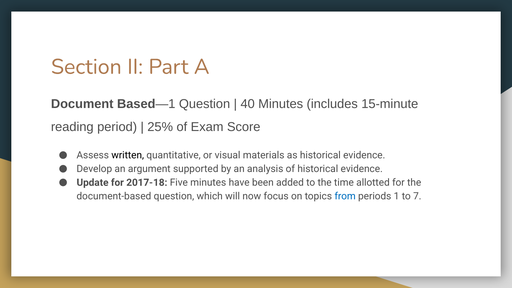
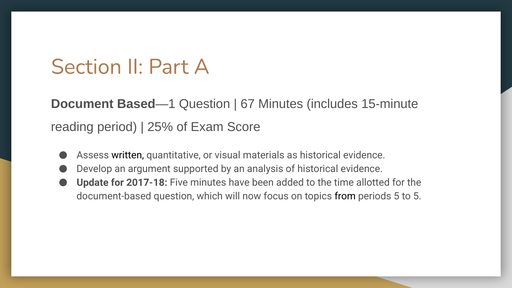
40: 40 -> 67
from colour: blue -> black
periods 1: 1 -> 5
to 7: 7 -> 5
